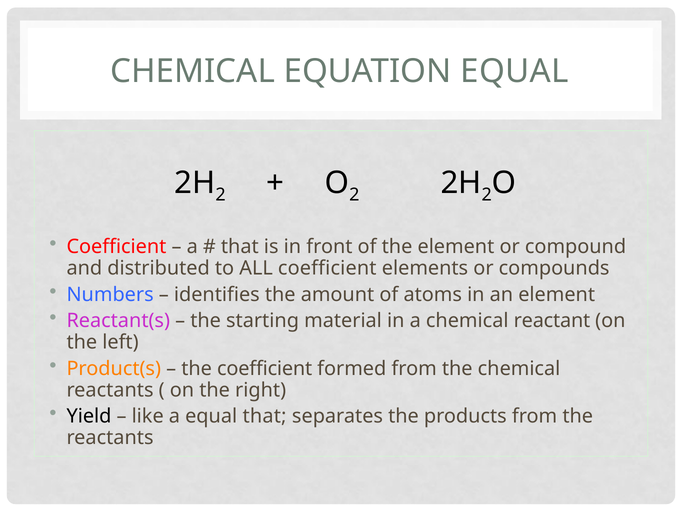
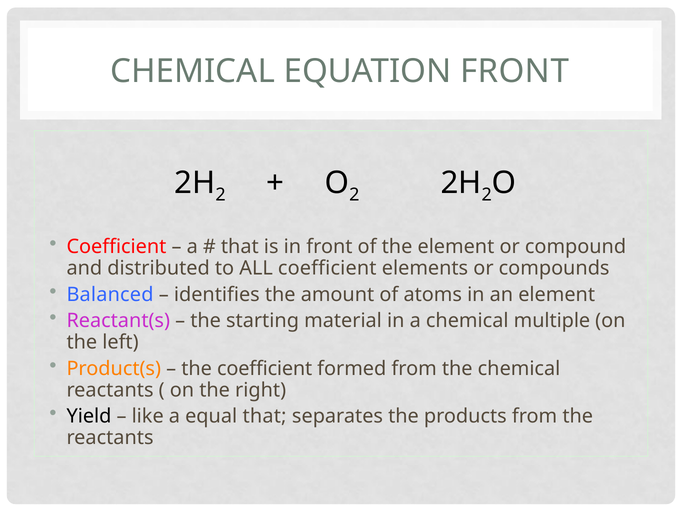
EQUATION EQUAL: EQUAL -> FRONT
Numbers: Numbers -> Balanced
reactant: reactant -> multiple
